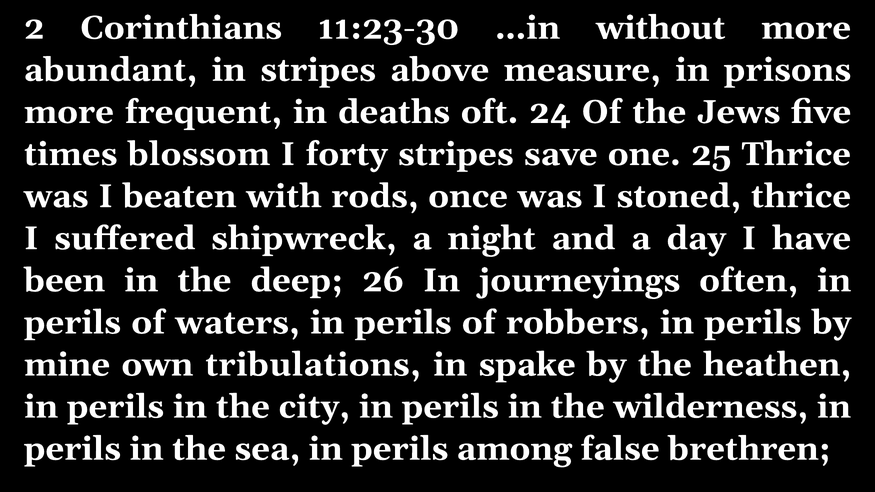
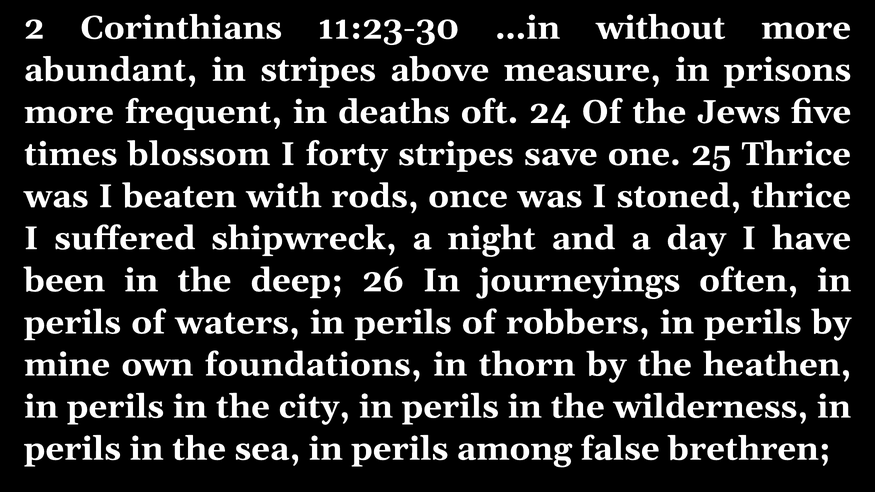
tribulations: tribulations -> foundations
spake: spake -> thorn
